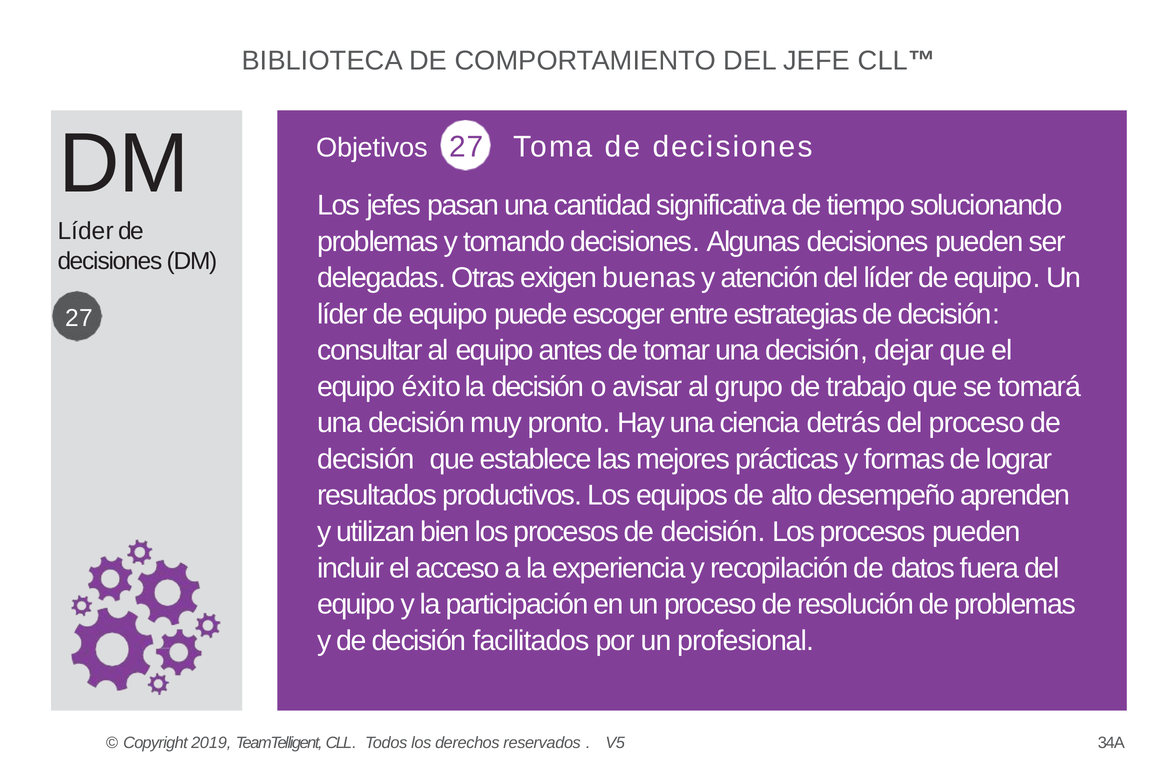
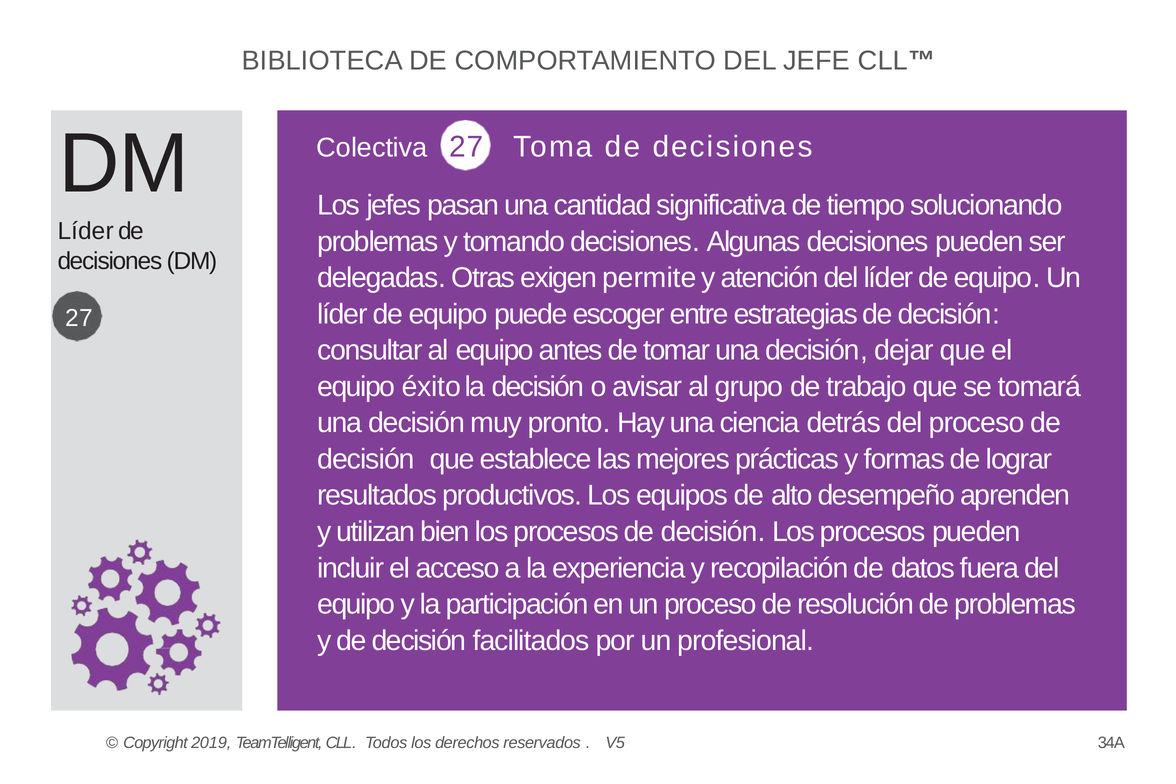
Objetivos: Objetivos -> Colectiva
buenas: buenas -> permite
